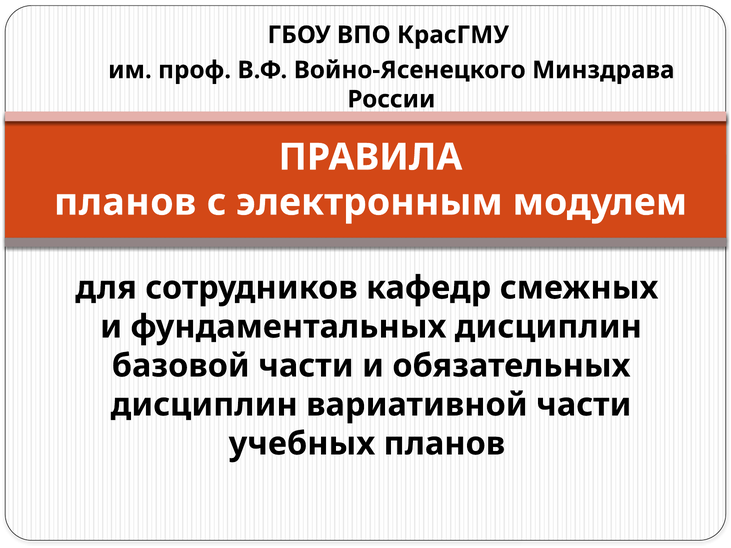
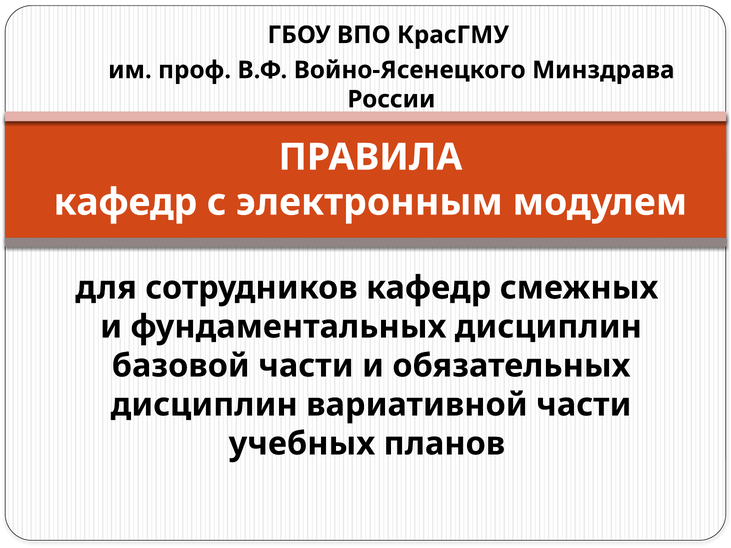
планов at (125, 202): планов -> кафедр
